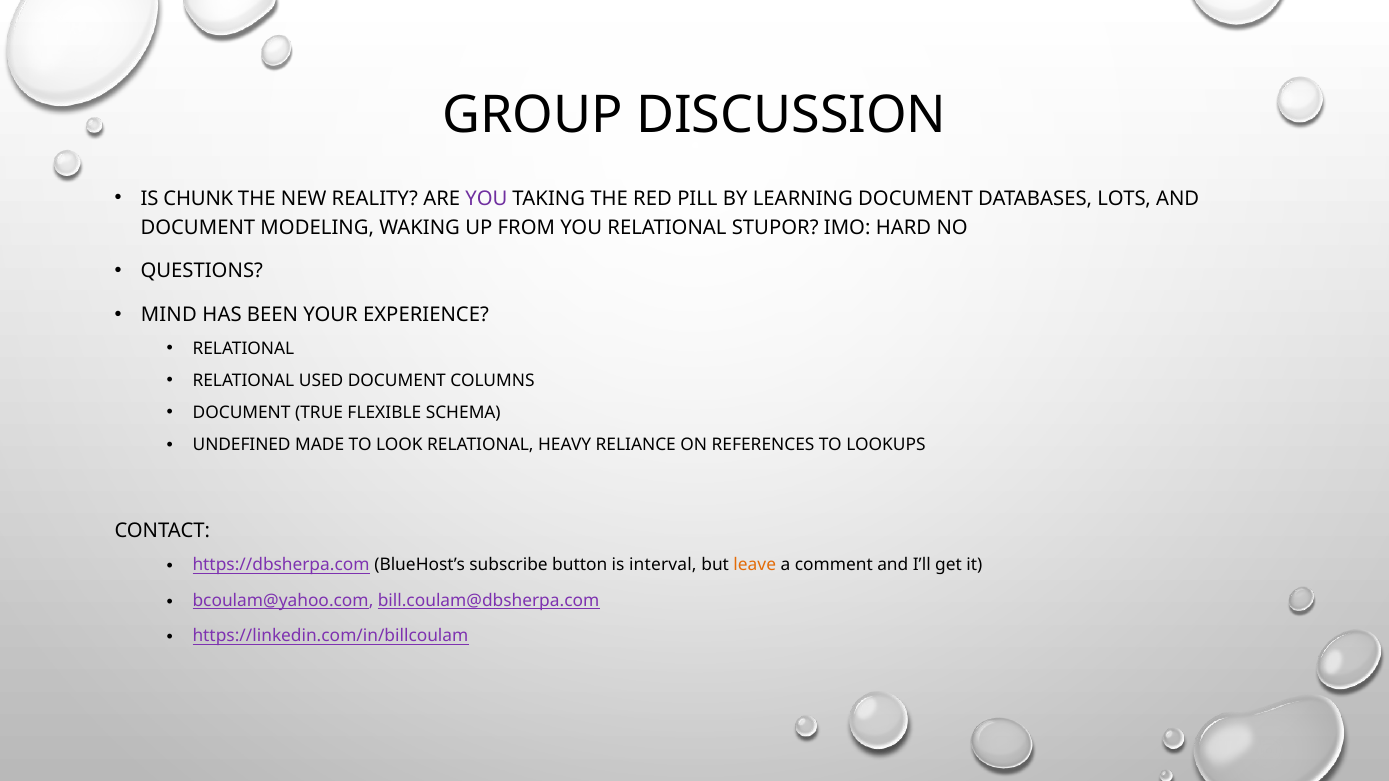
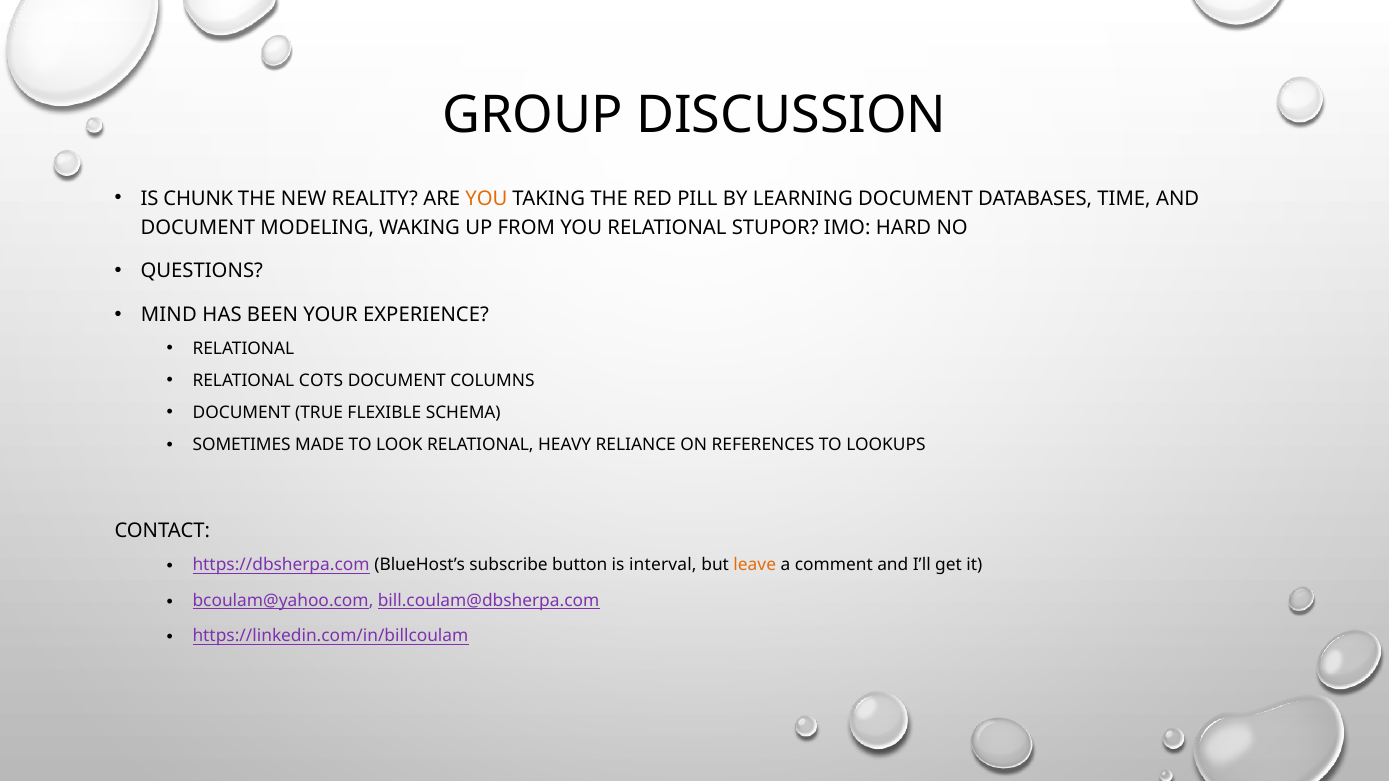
YOU at (486, 199) colour: purple -> orange
LOTS: LOTS -> TIME
USED: USED -> COTS
UNDEFINED: UNDEFINED -> SOMETIMES
